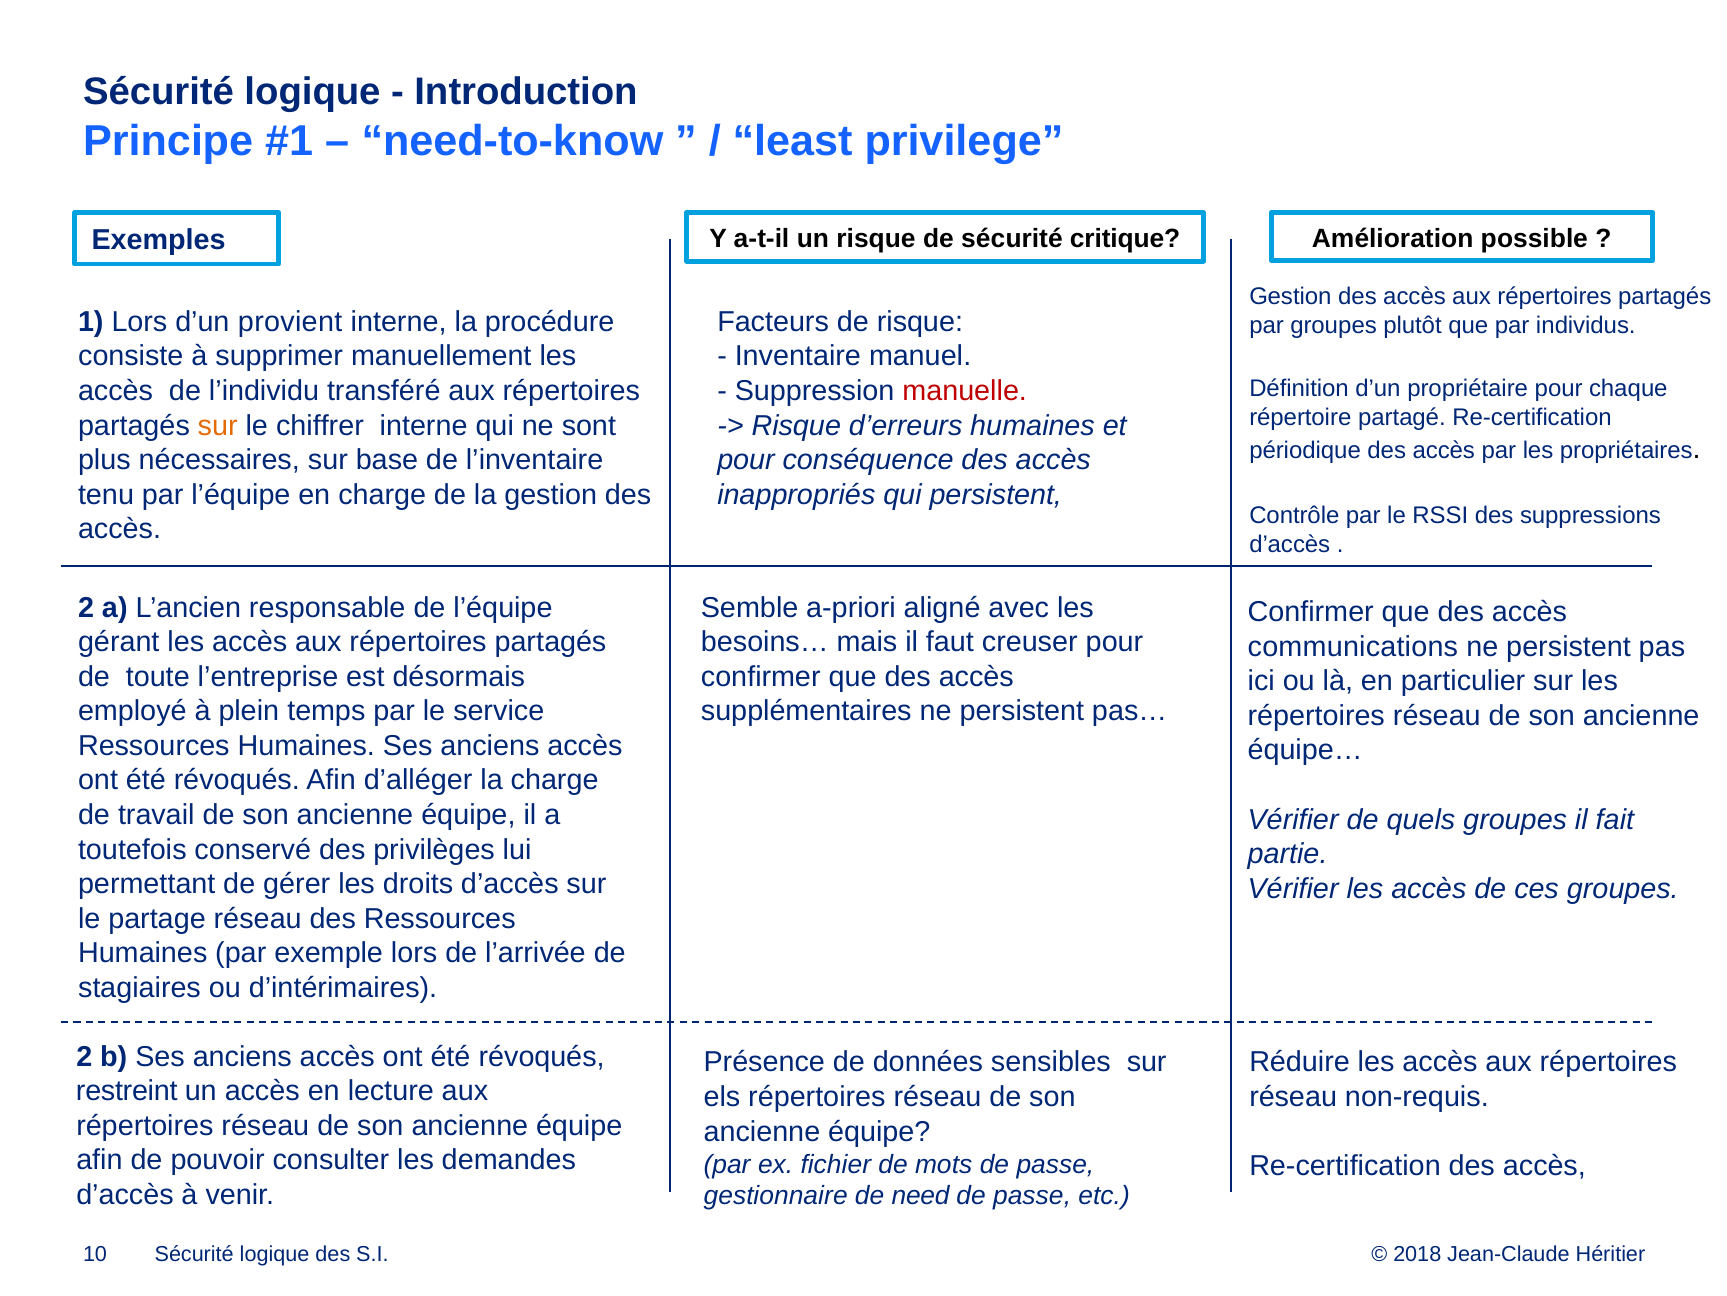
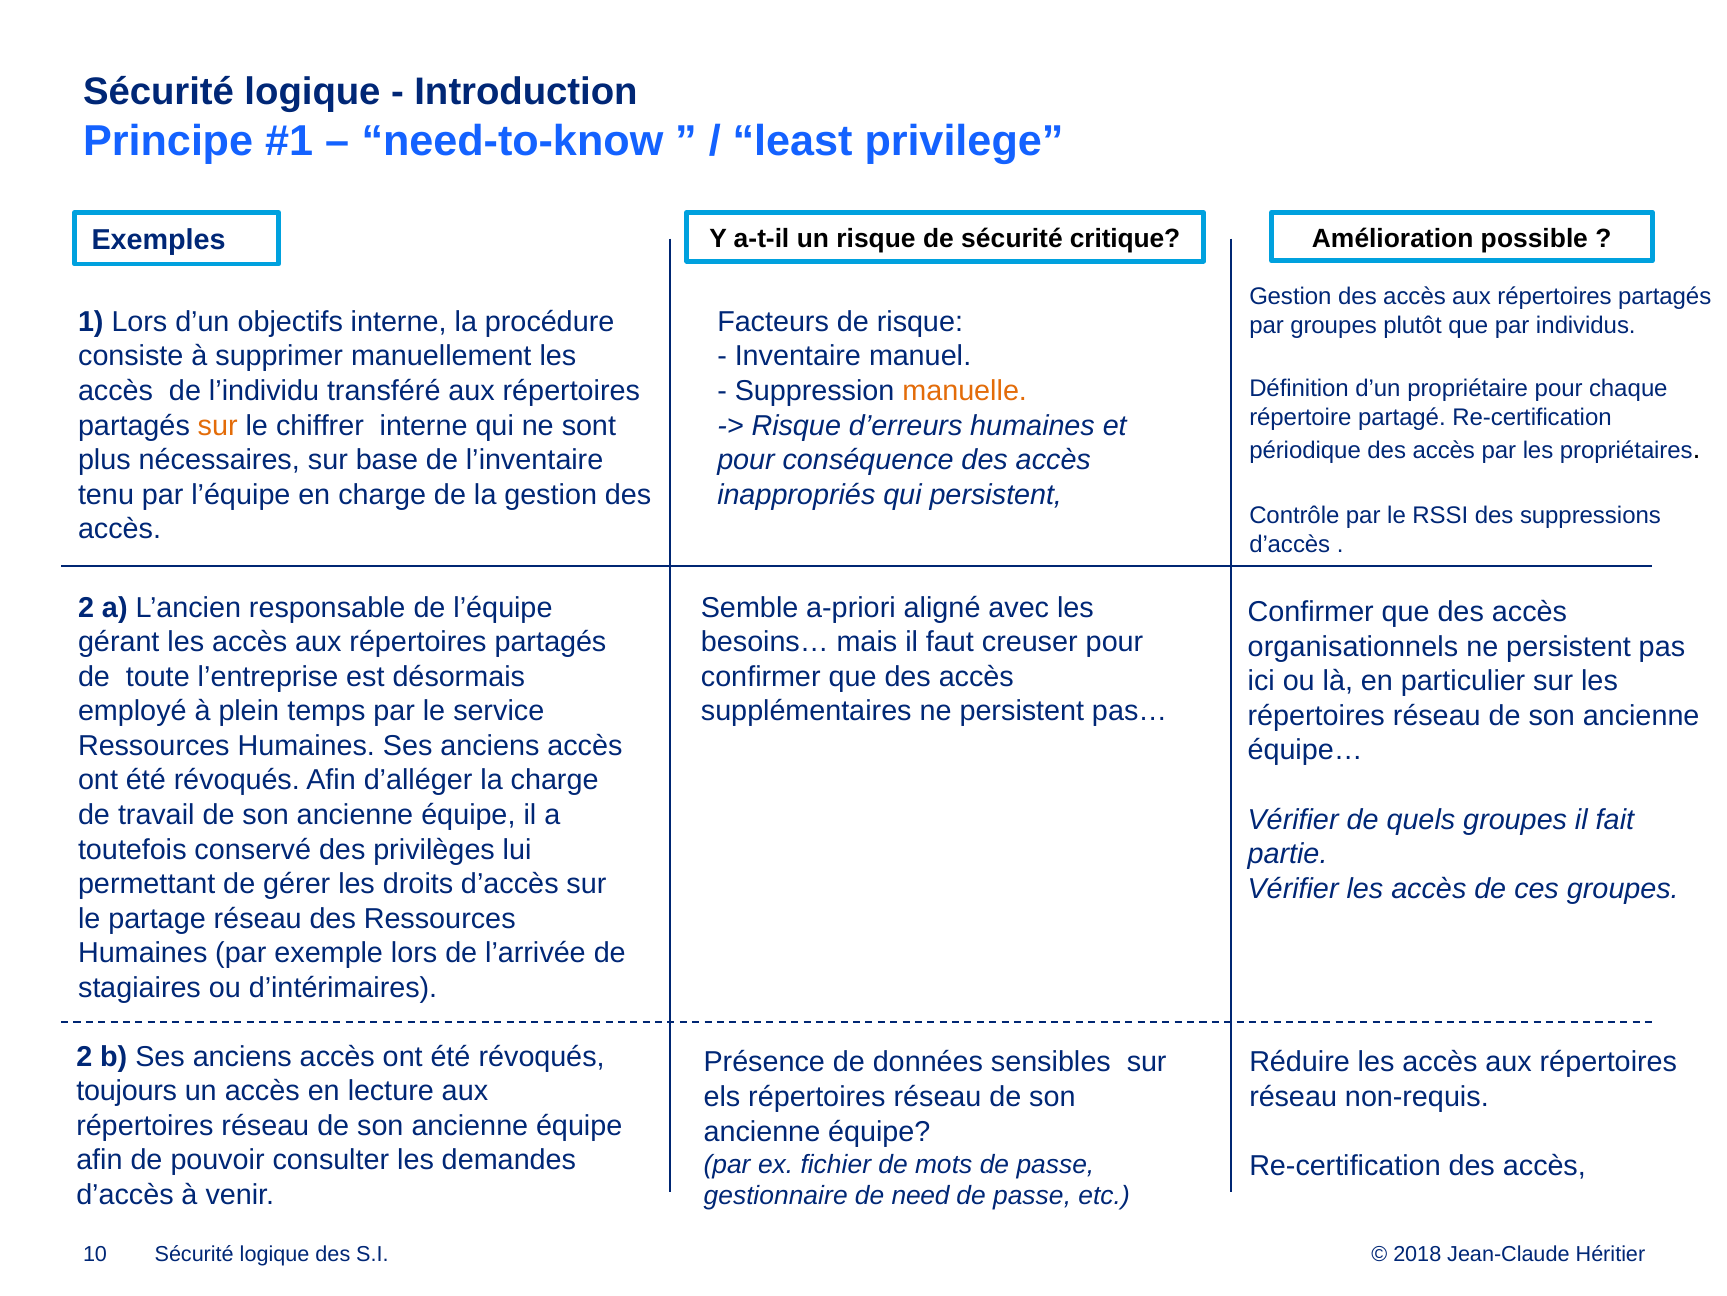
provient: provient -> objectifs
manuelle colour: red -> orange
communications: communications -> organisationnels
restreint: restreint -> toujours
